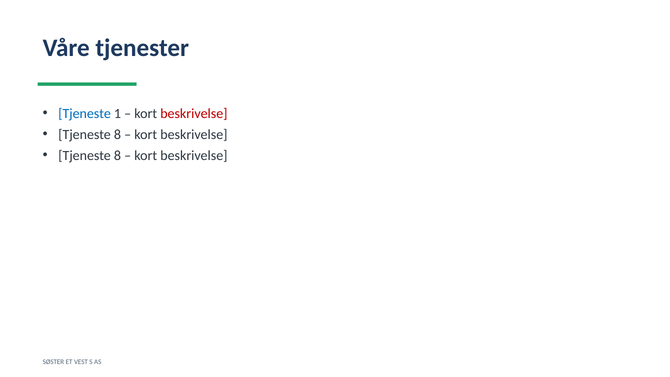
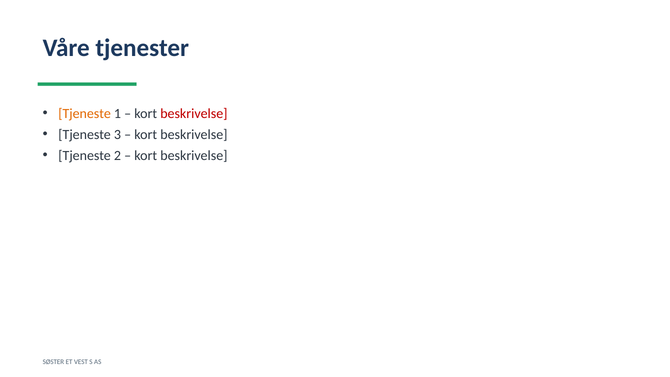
Tjeneste at (85, 113) colour: blue -> orange
8 at (117, 134): 8 -> 3
8 at (117, 155): 8 -> 2
